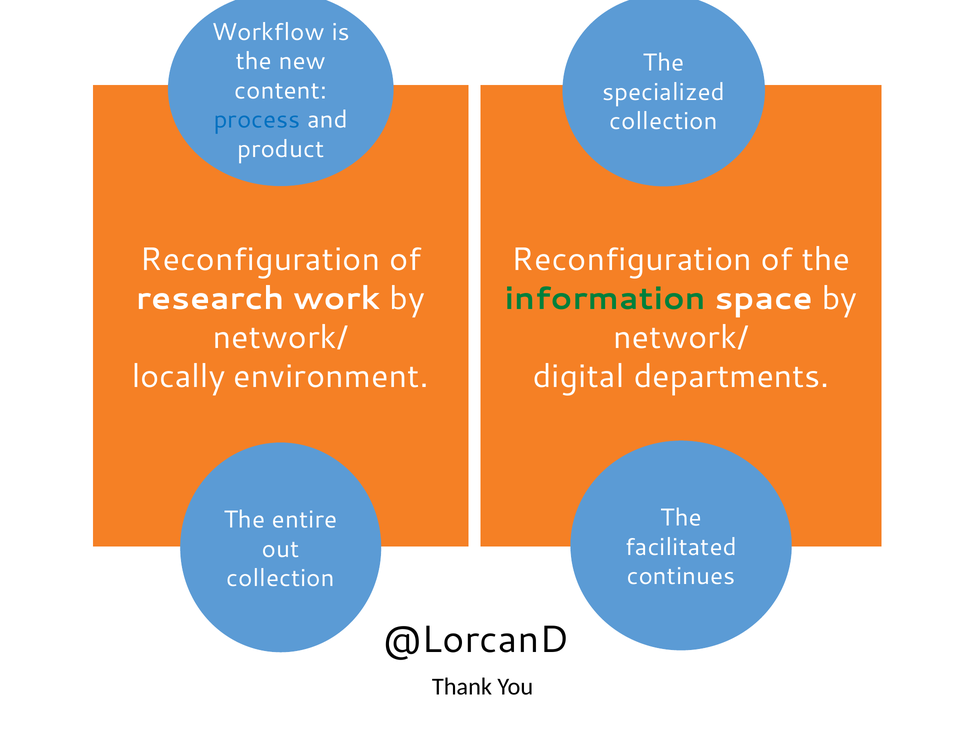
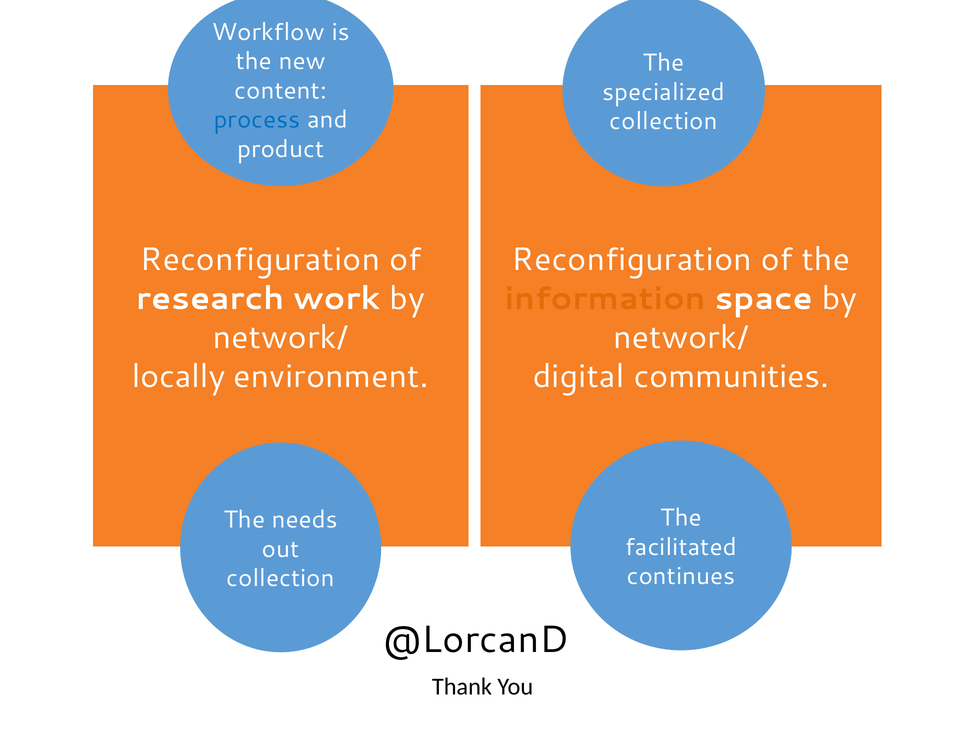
information colour: green -> orange
departments: departments -> communities
entire: entire -> needs
